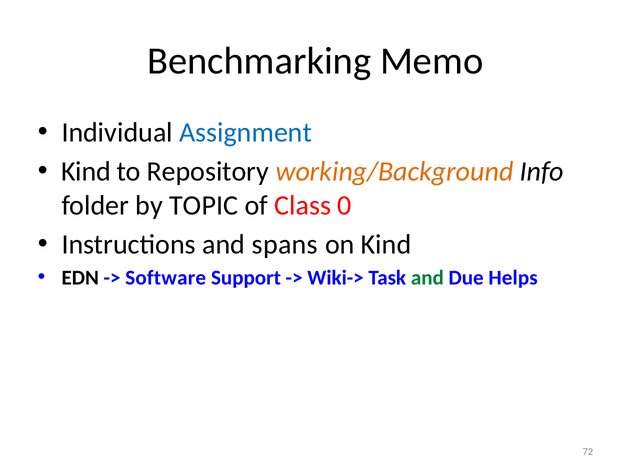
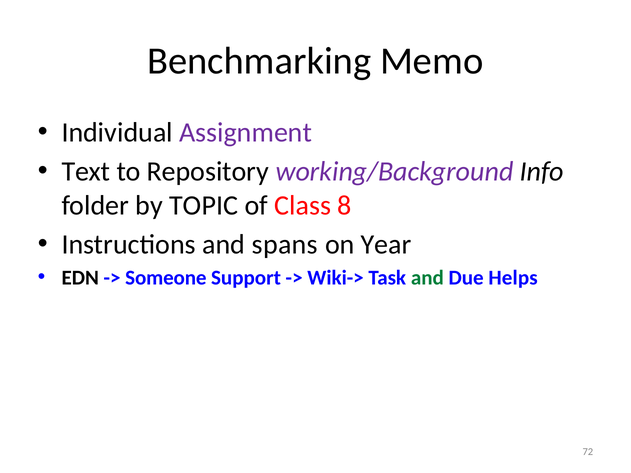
Assignment colour: blue -> purple
Kind at (86, 172): Kind -> Text
working/Background colour: orange -> purple
0: 0 -> 8
on Kind: Kind -> Year
Software: Software -> Someone
